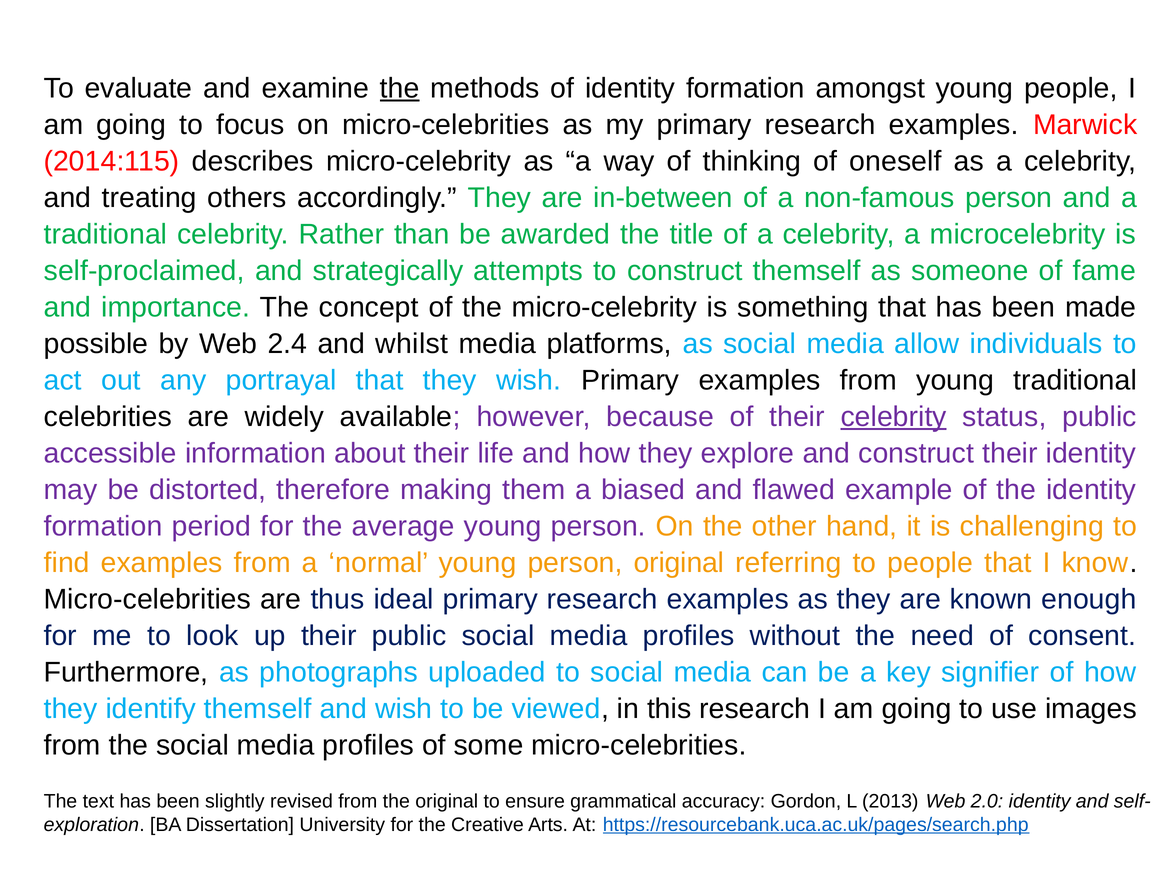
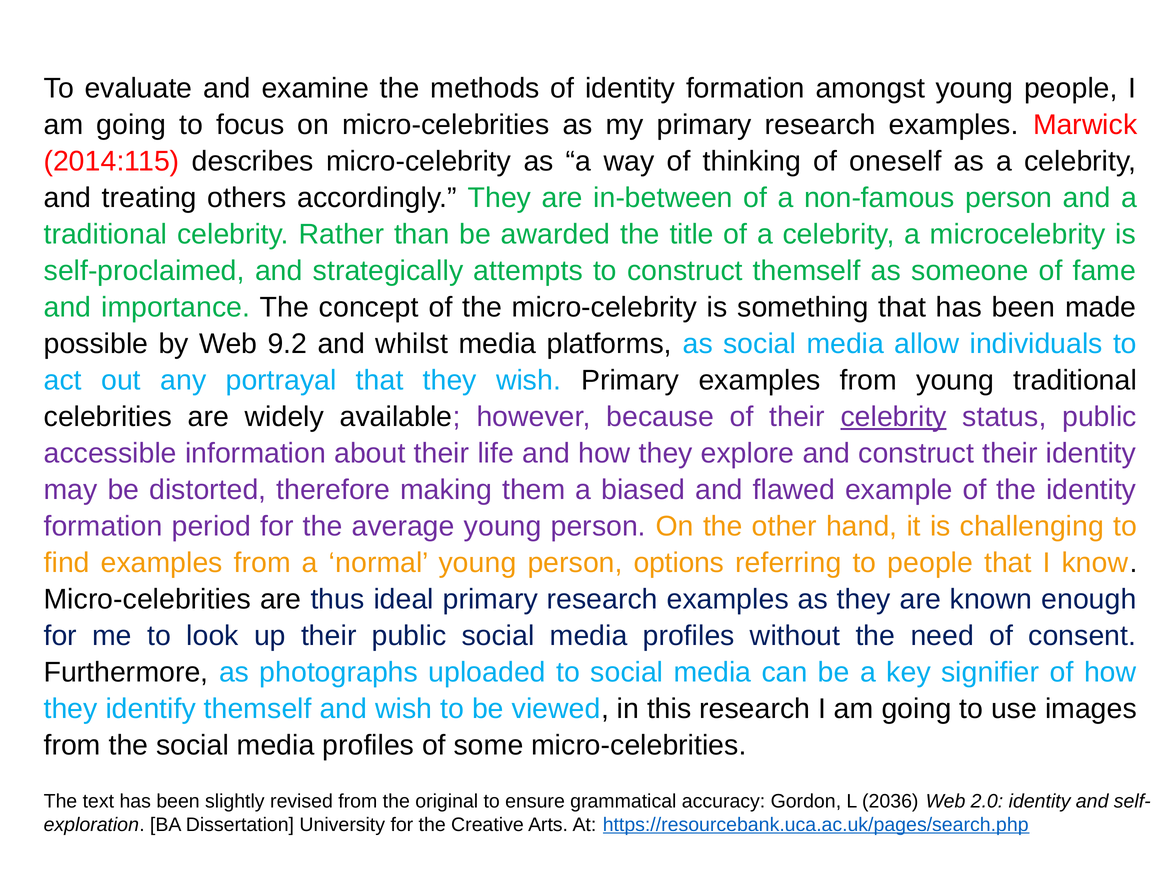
the at (400, 88) underline: present -> none
2.4: 2.4 -> 9.2
person original: original -> options
2013: 2013 -> 2036
